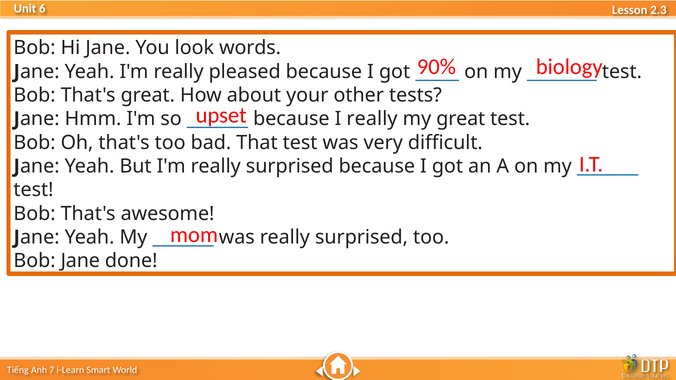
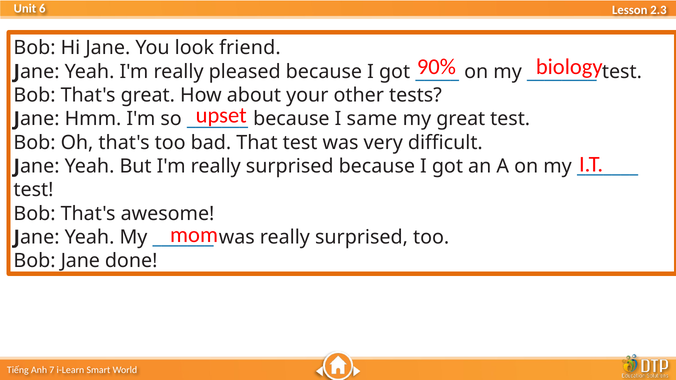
words: words -> friend
I really: really -> same
